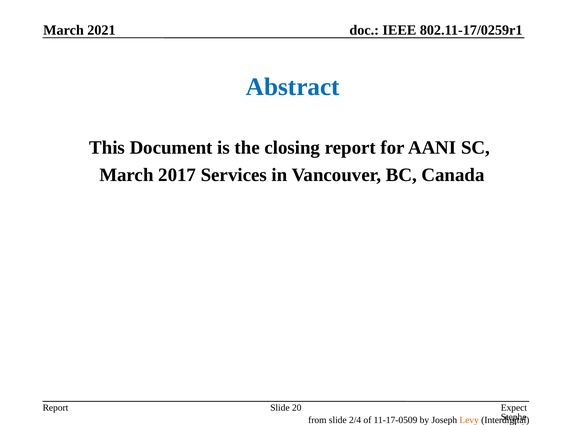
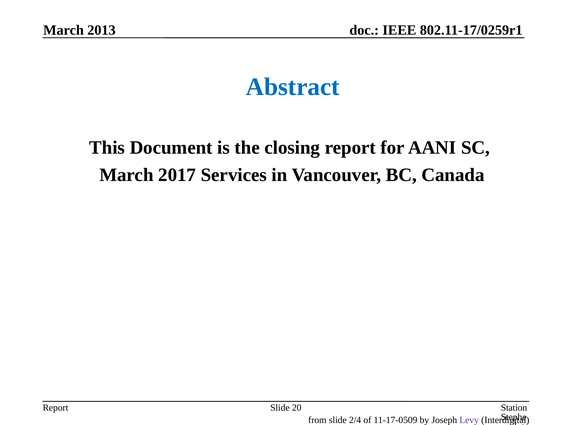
2021: 2021 -> 2013
Expect: Expect -> Station
Levy colour: orange -> purple
